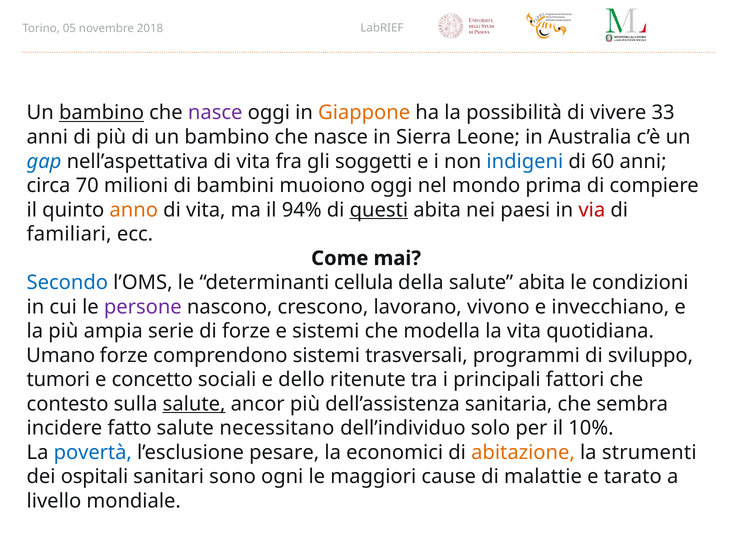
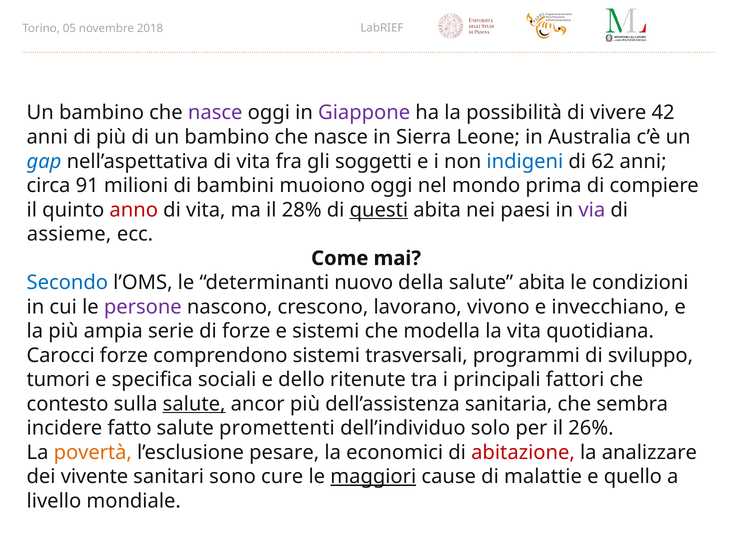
bambino at (102, 113) underline: present -> none
Giappone colour: orange -> purple
33: 33 -> 42
60: 60 -> 62
70: 70 -> 91
anno colour: orange -> red
94%: 94% -> 28%
via colour: red -> purple
familiari: familiari -> assieme
cellula: cellula -> nuovo
Umano: Umano -> Carocci
concetto: concetto -> specifica
necessitano: necessitano -> promettenti
10%: 10% -> 26%
povertà colour: blue -> orange
abitazione colour: orange -> red
strumenti: strumenti -> analizzare
ospitali: ospitali -> vivente
ogni: ogni -> cure
maggiori underline: none -> present
tarato: tarato -> quello
